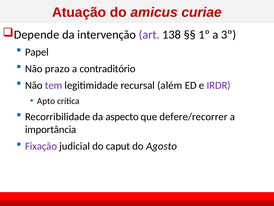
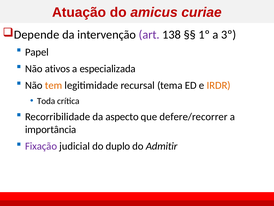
prazo: prazo -> ativos
contraditório: contraditório -> especializada
tem colour: purple -> orange
além: além -> tema
IRDR colour: purple -> orange
Apto: Apto -> Toda
caput: caput -> duplo
Agosto: Agosto -> Admitir
